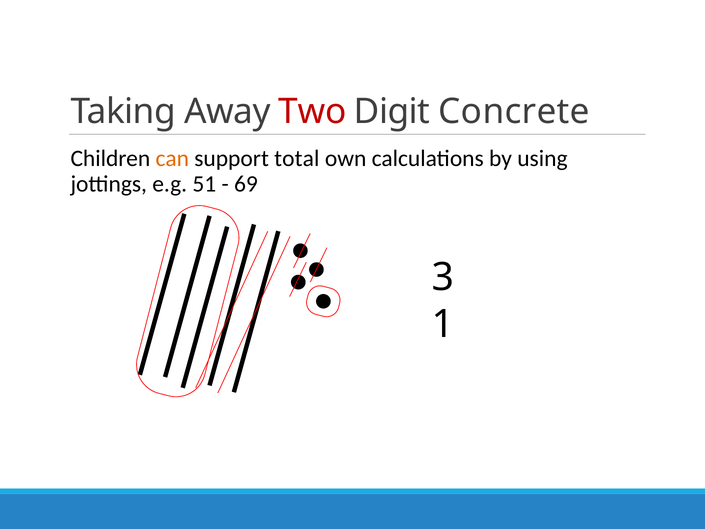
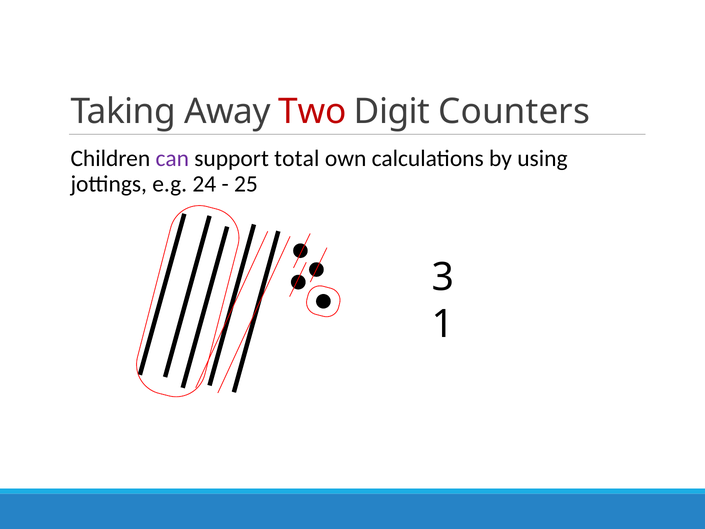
Concrete: Concrete -> Counters
can colour: orange -> purple
51: 51 -> 24
69: 69 -> 25
